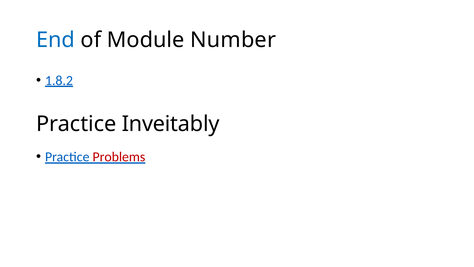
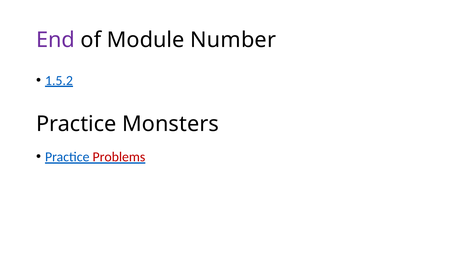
End colour: blue -> purple
1.8.2: 1.8.2 -> 1.5.2
Inveitably: Inveitably -> Monsters
